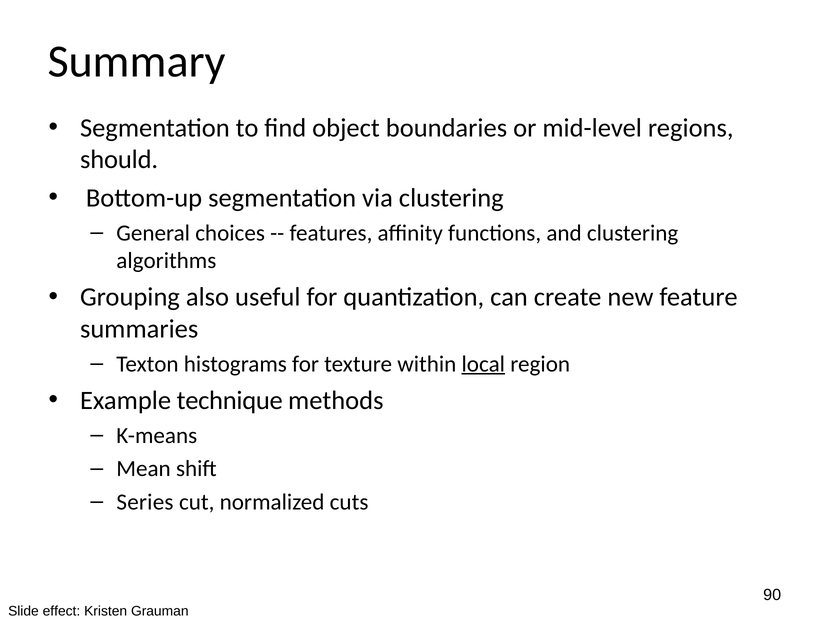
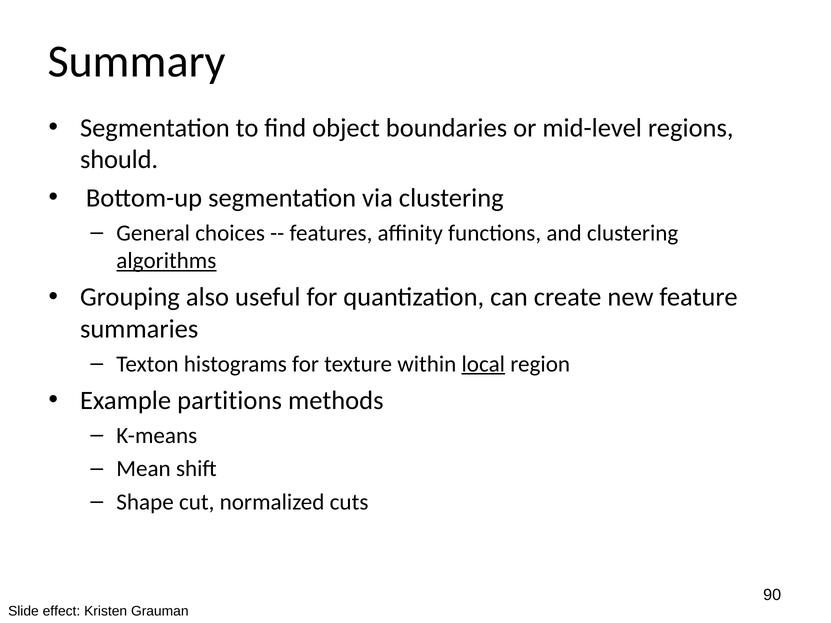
algorithms underline: none -> present
technique: technique -> partitions
Series: Series -> Shape
